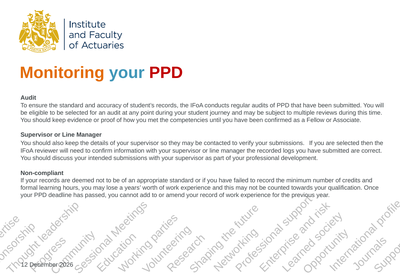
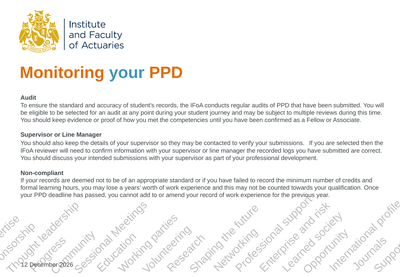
PPD at (166, 73) colour: red -> orange
